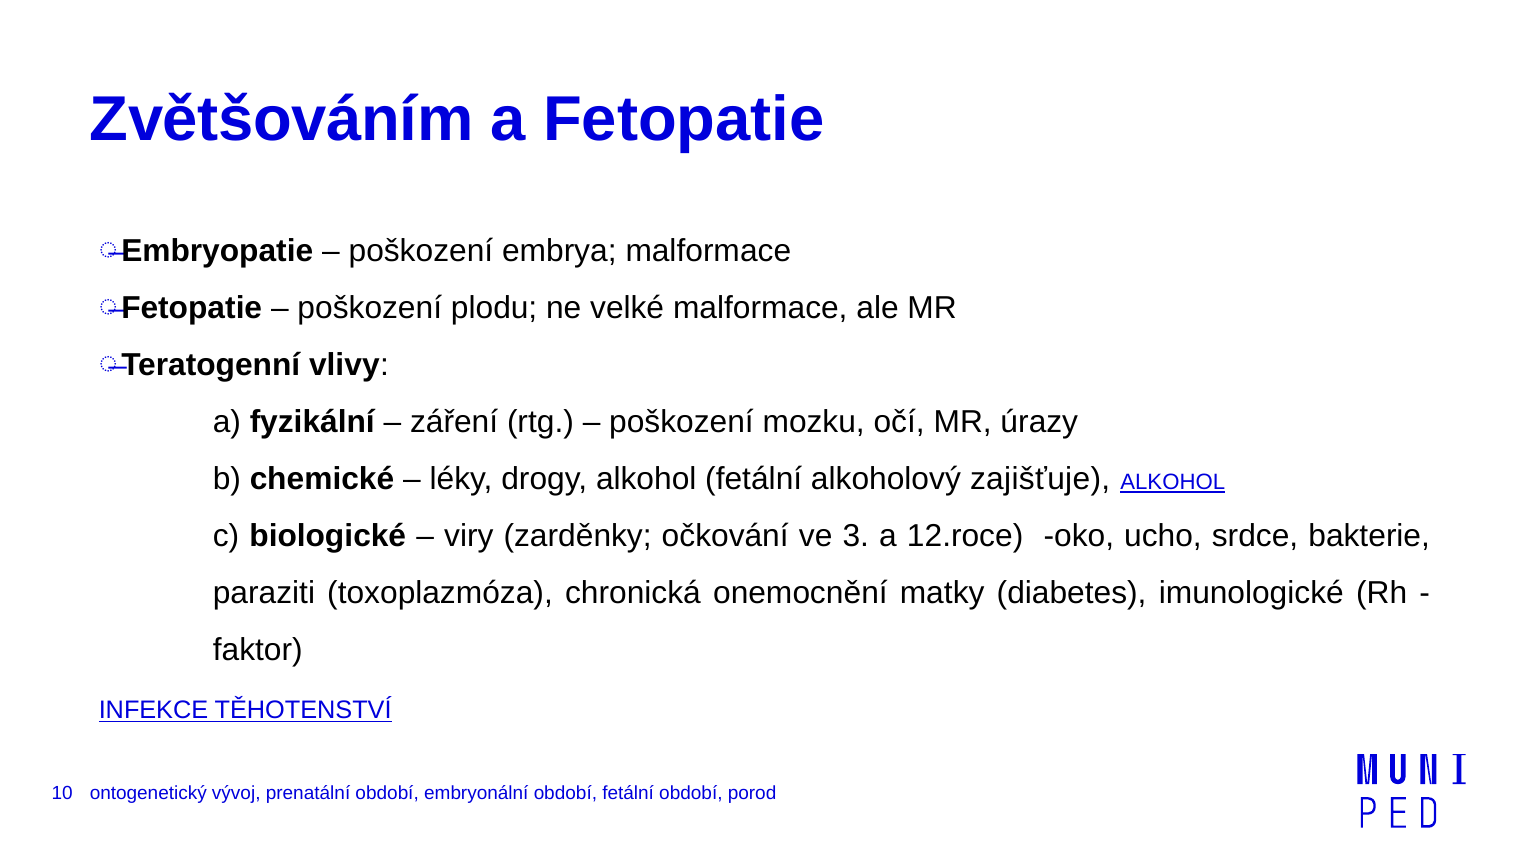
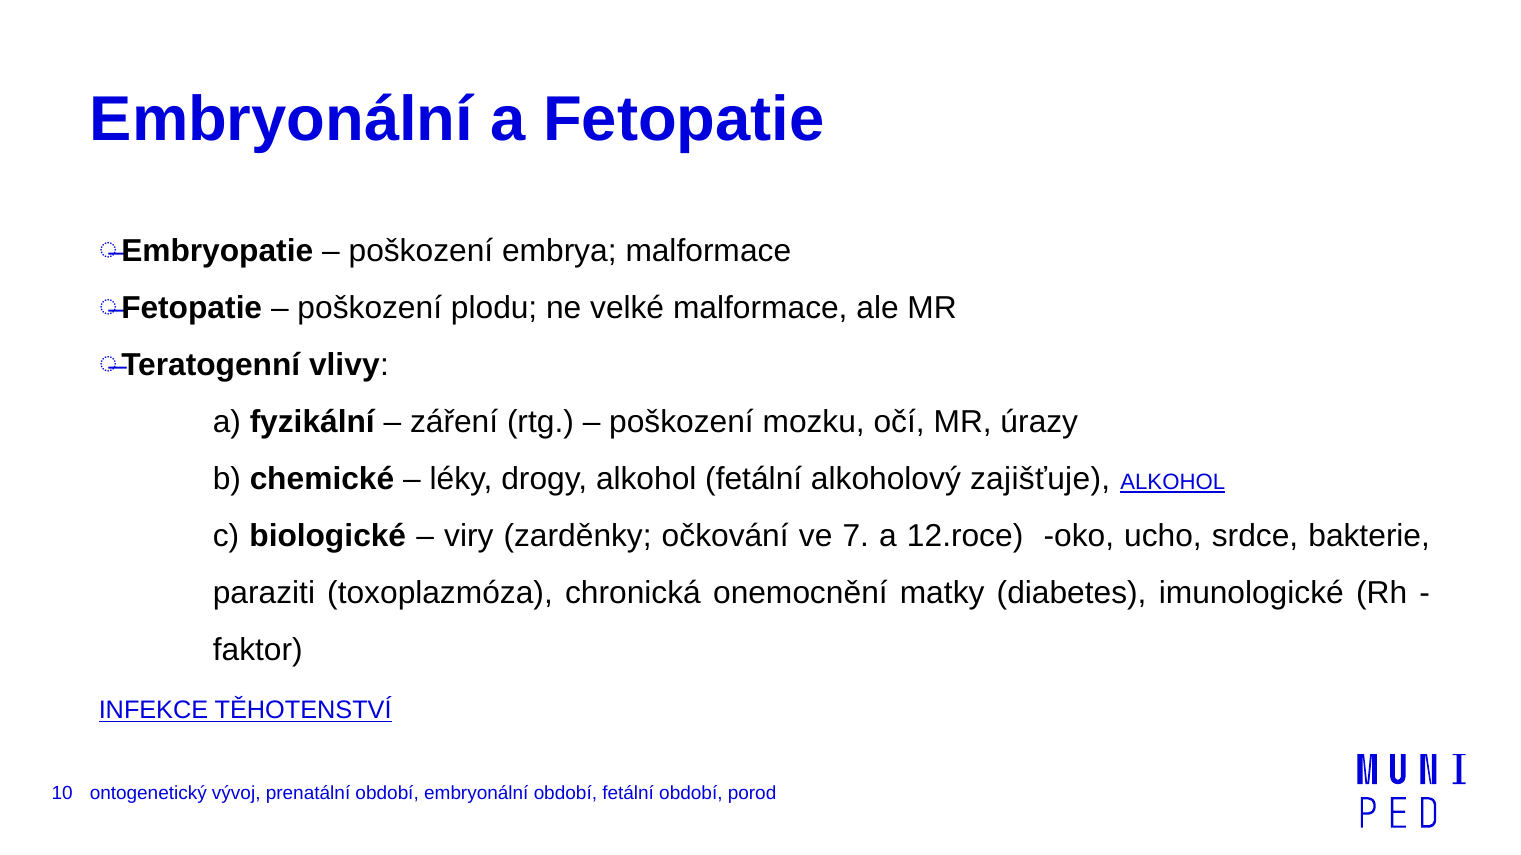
Zvětšováním at (282, 120): Zvětšováním -> Embryonální
3: 3 -> 7
